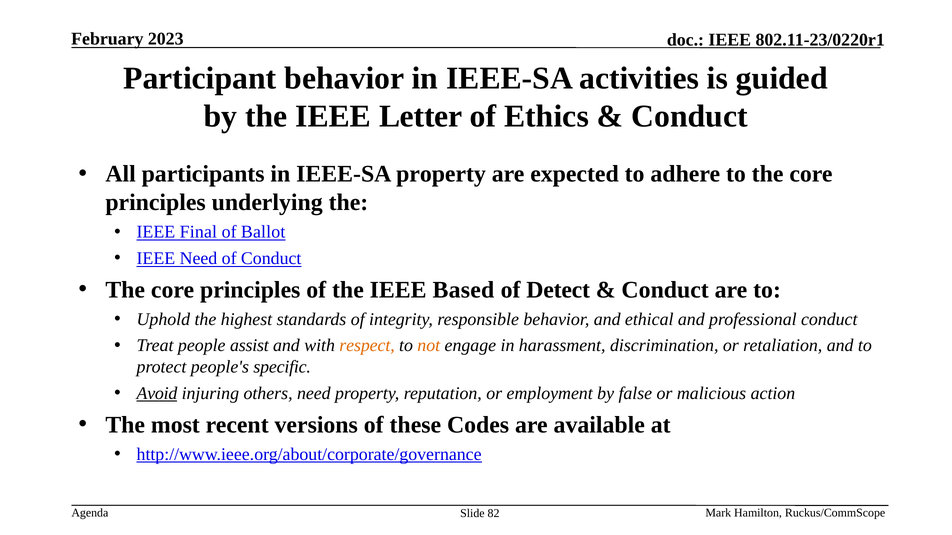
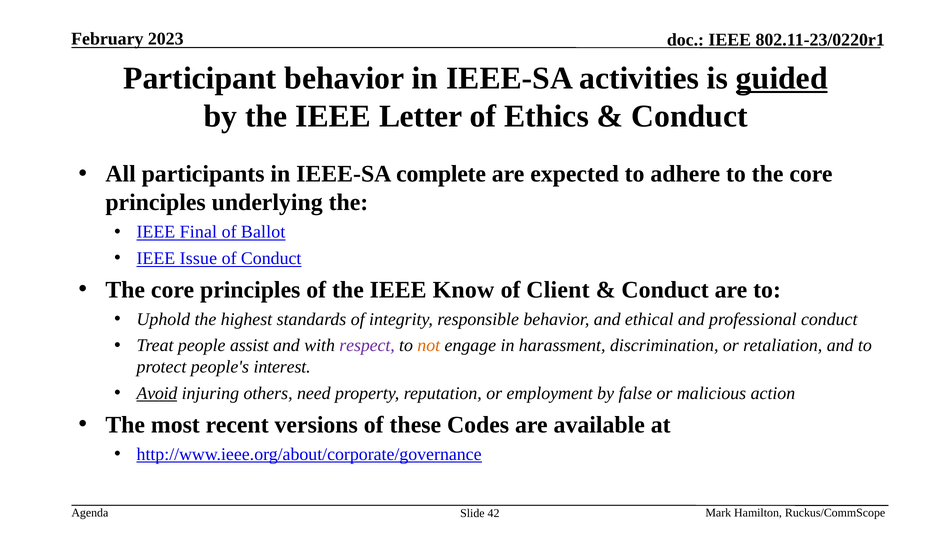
guided underline: none -> present
IEEE-SA property: property -> complete
IEEE Need: Need -> Issue
Based: Based -> Know
Detect: Detect -> Client
respect colour: orange -> purple
specific: specific -> interest
82: 82 -> 42
